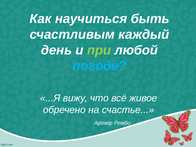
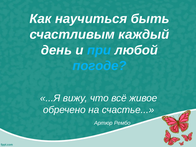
при colour: light green -> light blue
